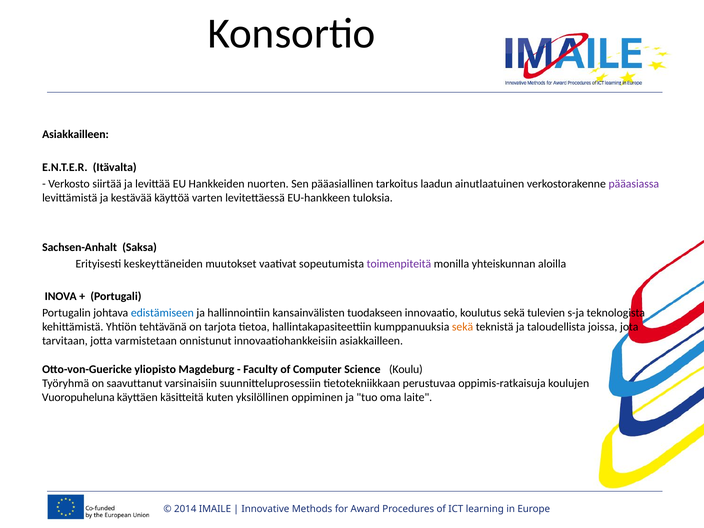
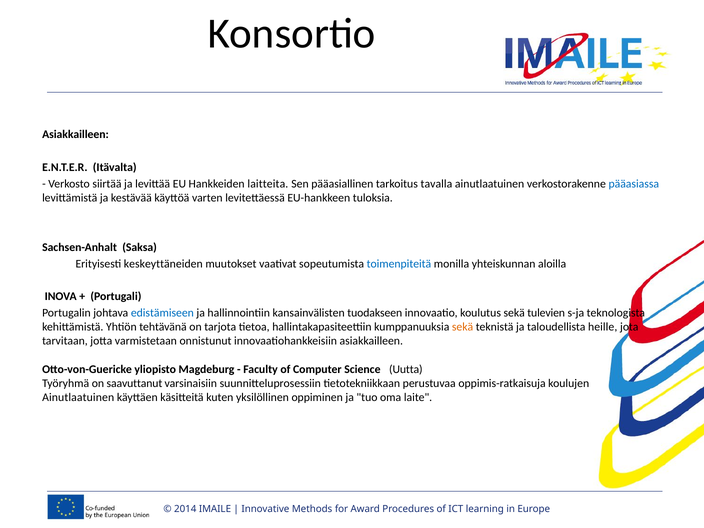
nuorten: nuorten -> laitteita
laadun: laadun -> tavalla
pääasiassa colour: purple -> blue
toimenpiteitä colour: purple -> blue
joissa: joissa -> heille
Koulu: Koulu -> Uutta
Vuoropuheluna at (78, 397): Vuoropuheluna -> Ainutlaatuinen
